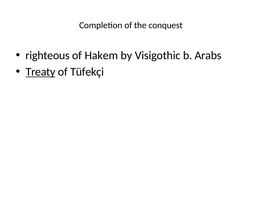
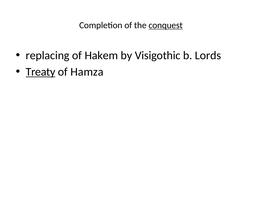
conquest underline: none -> present
righteous: righteous -> replacing
Arabs: Arabs -> Lords
Tüfekçi: Tüfekçi -> Hamza
